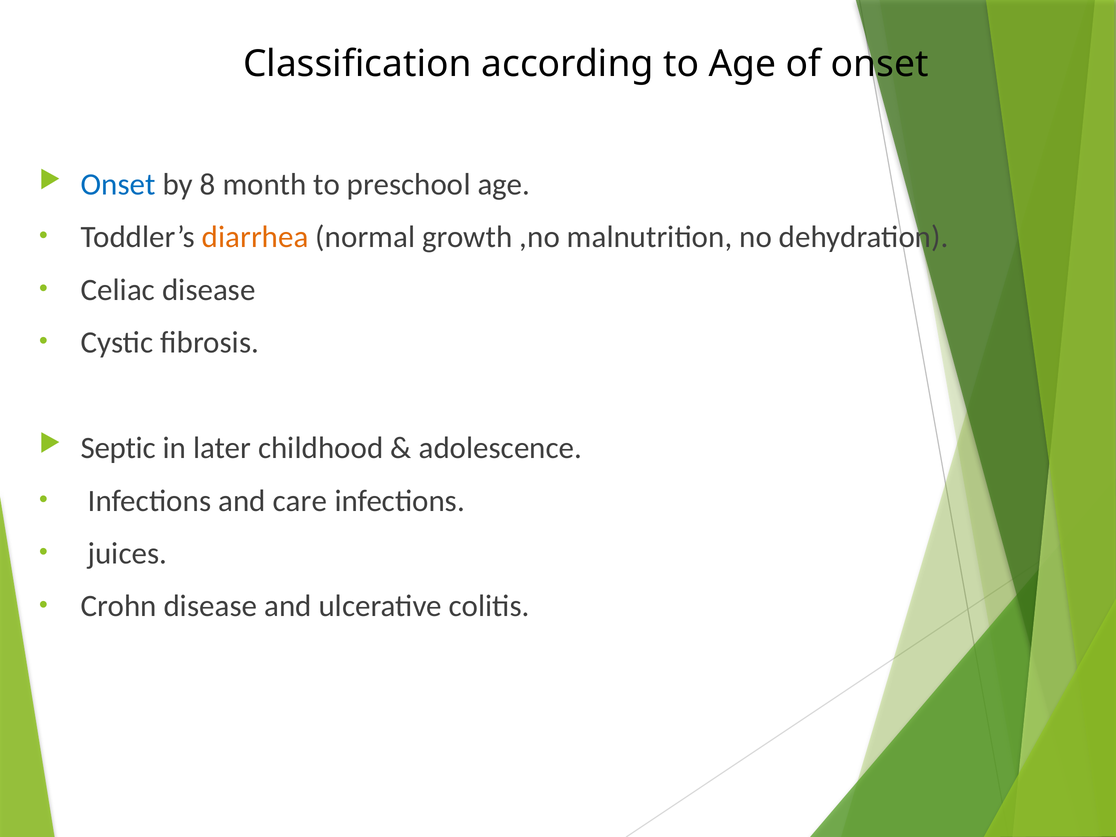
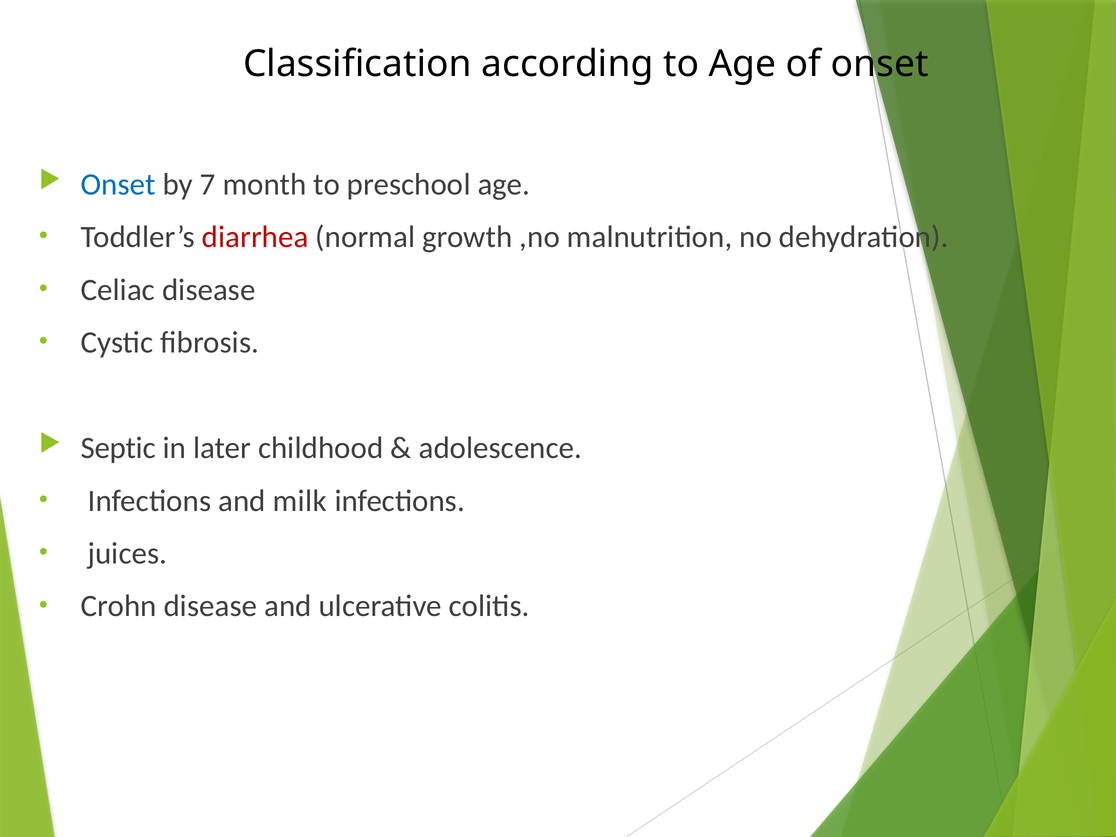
8: 8 -> 7
diarrhea colour: orange -> red
care: care -> milk
